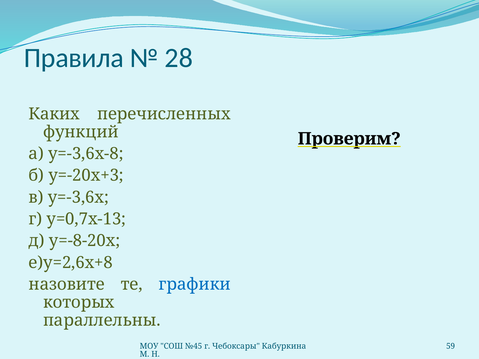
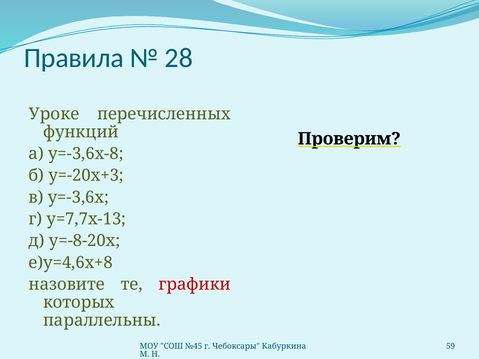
Каких: Каких -> Уроке
у=0,7х-13: у=0,7х-13 -> у=7,7х-13
е)у=2,6х+8: е)у=2,6х+8 -> е)у=4,6х+8
графики colour: blue -> red
